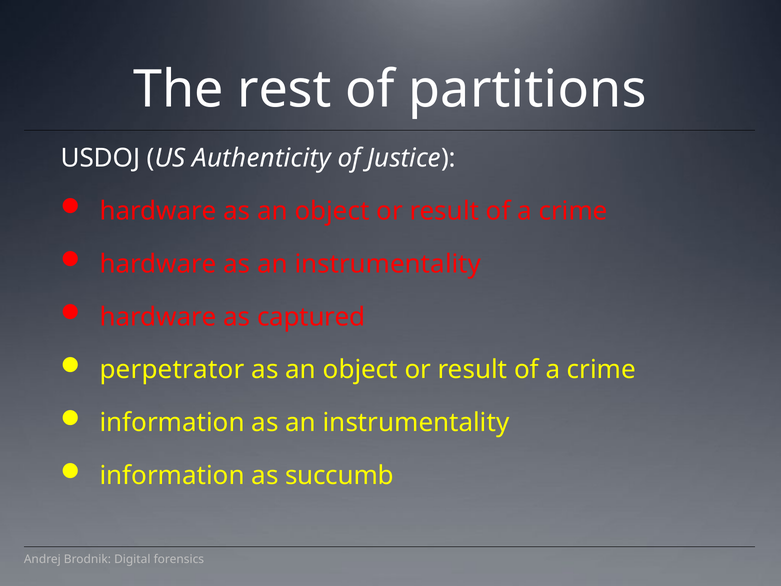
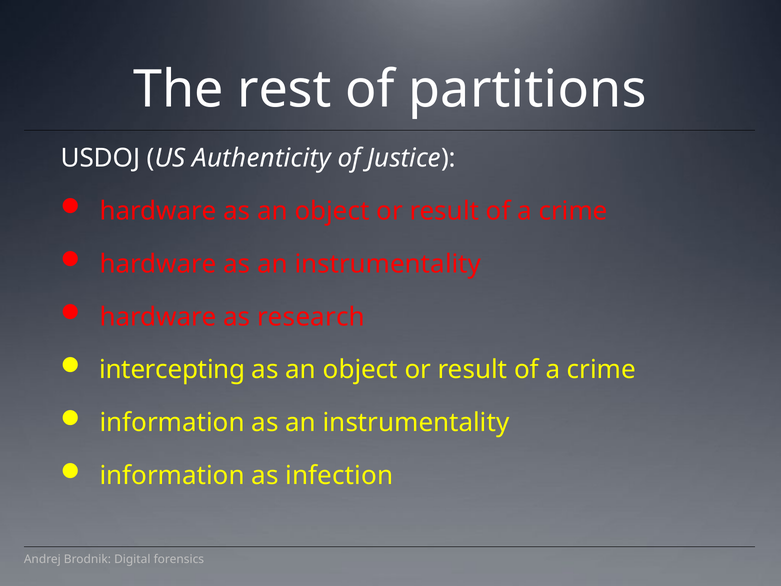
captured: captured -> research
perpetrator: perpetrator -> intercepting
succumb: succumb -> infection
